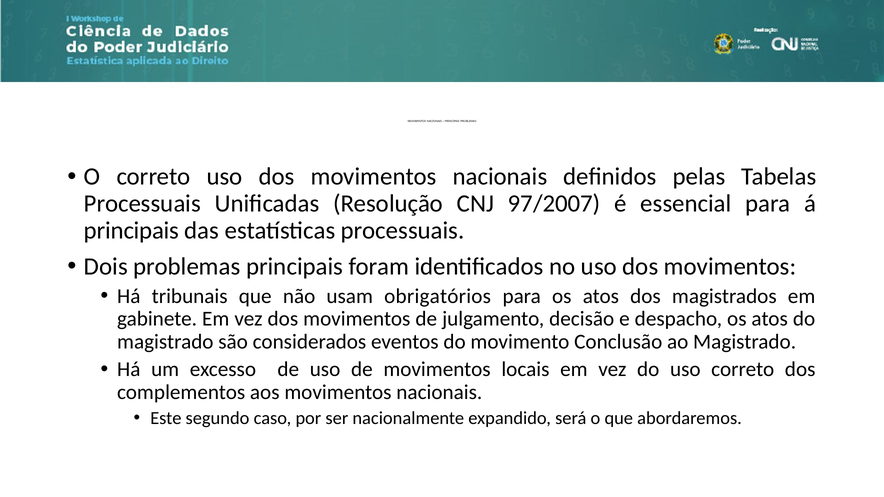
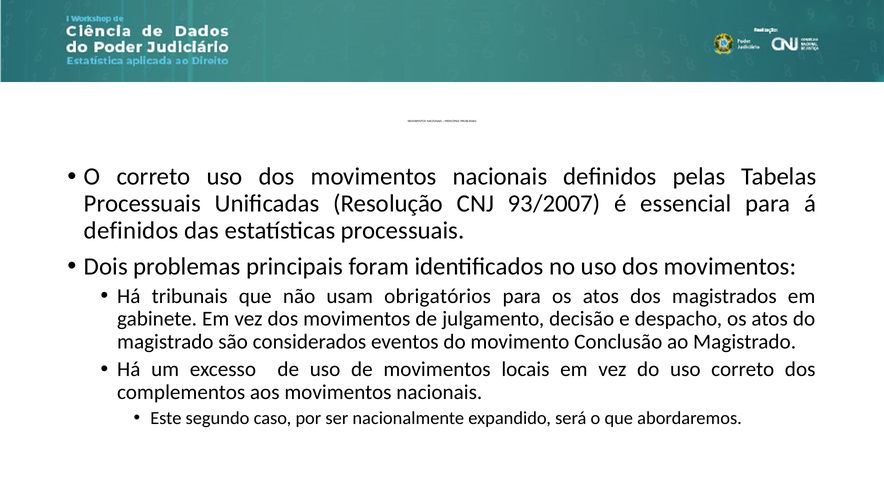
97/2007: 97/2007 -> 93/2007
principais at (132, 231): principais -> definidos
